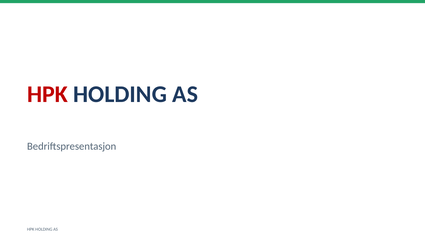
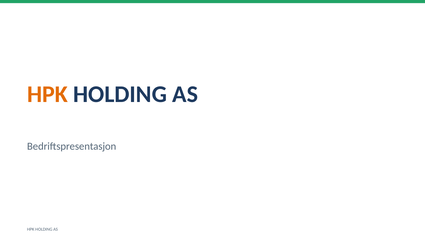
HPK at (47, 94) colour: red -> orange
